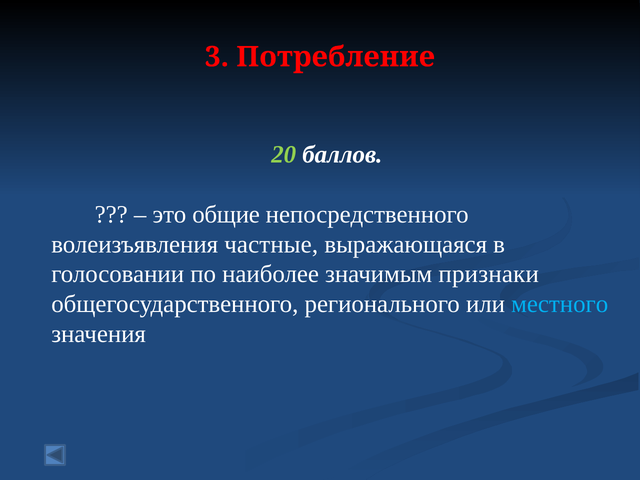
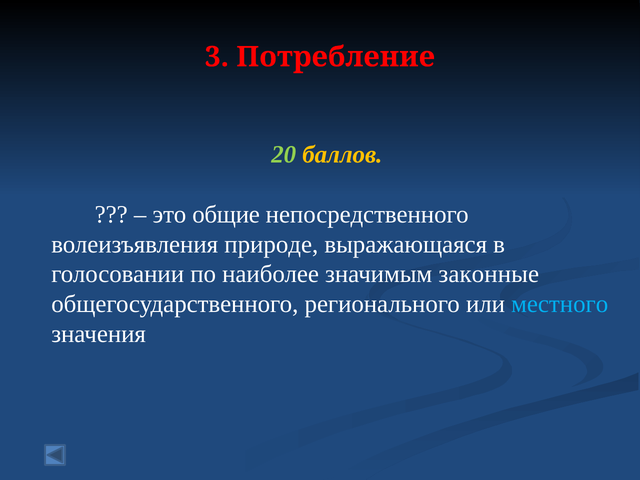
баллов colour: white -> yellow
частные: частные -> природе
признаки: признаки -> законные
